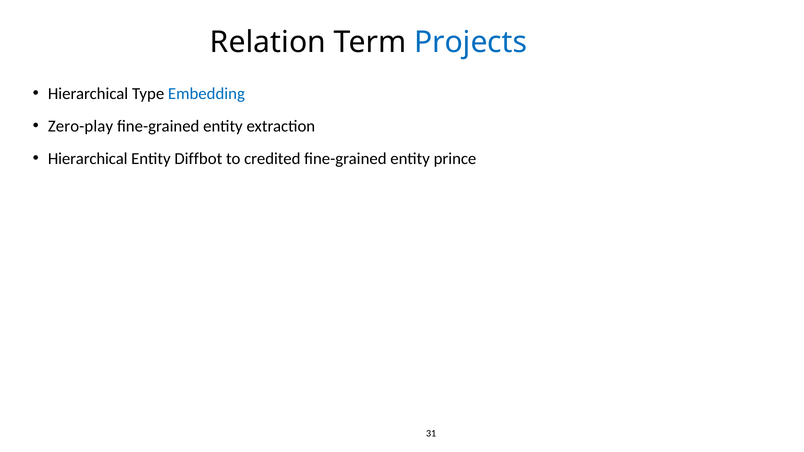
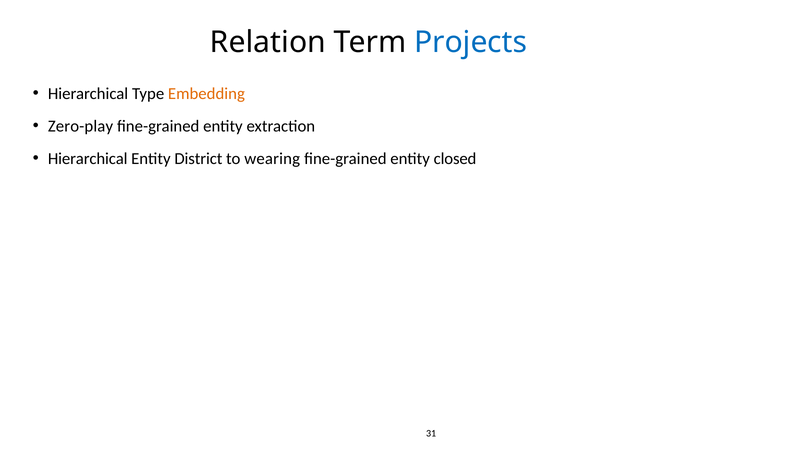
Embedding colour: blue -> orange
Diffbot: Diffbot -> District
credited: credited -> wearing
prince: prince -> closed
